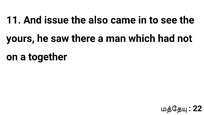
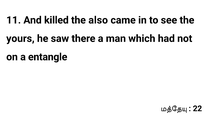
issue: issue -> killed
together: together -> entangle
